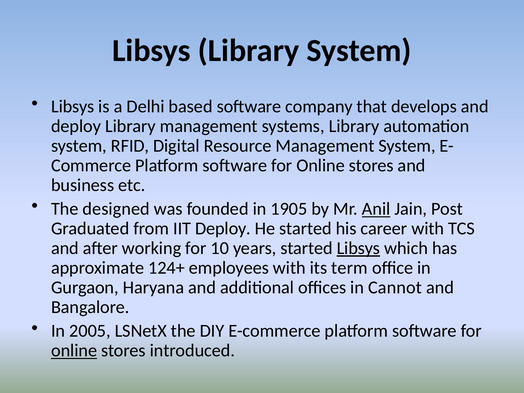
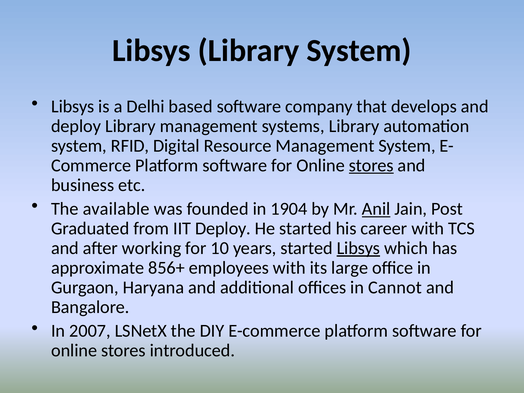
stores at (371, 165) underline: none -> present
designed: designed -> available
1905: 1905 -> 1904
124+: 124+ -> 856+
term: term -> large
2005: 2005 -> 2007
online at (74, 351) underline: present -> none
